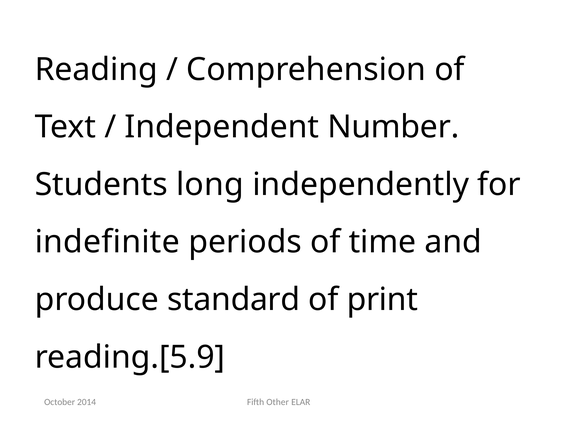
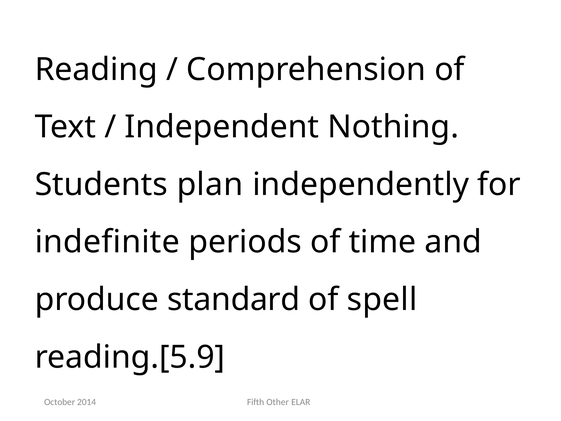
Number: Number -> Nothing
long: long -> plan
print: print -> spell
